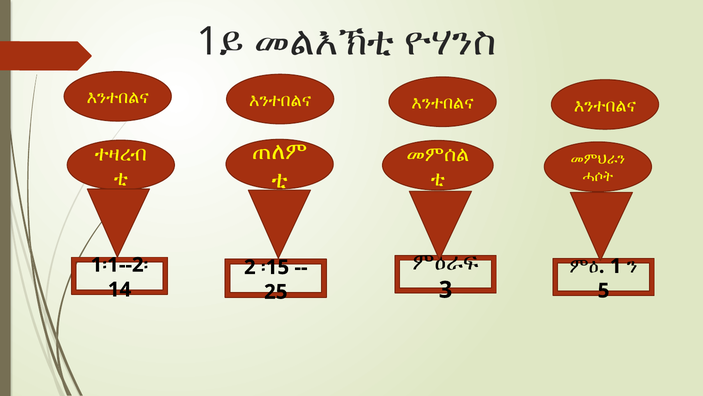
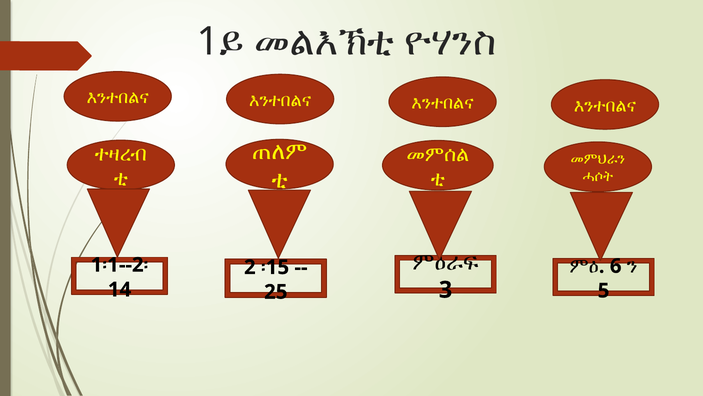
1 at (616, 266): 1 -> 6
